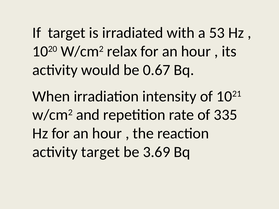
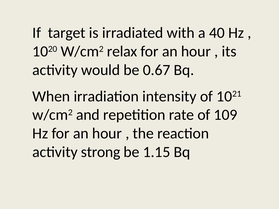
53: 53 -> 40
335: 335 -> 109
activity target: target -> strong
3.69: 3.69 -> 1.15
